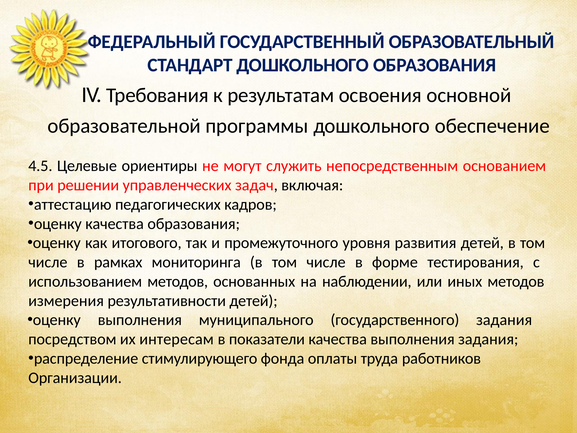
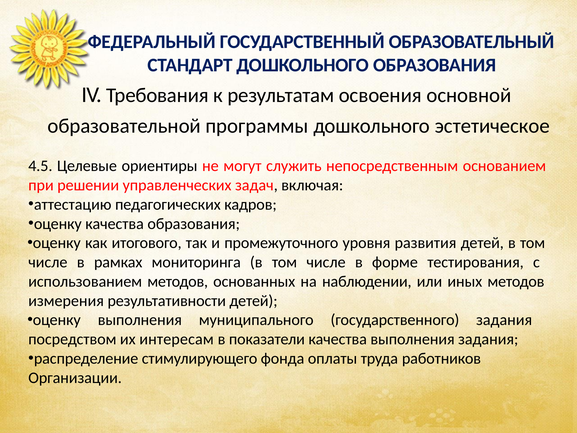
обеспечение: обеспечение -> эстетическое
